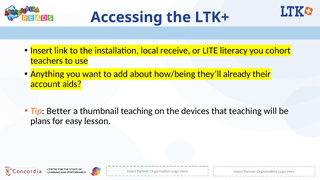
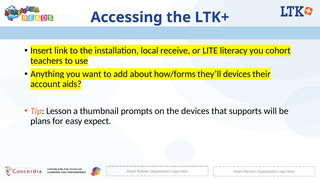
how/being: how/being -> how/forms
they’ll already: already -> devices
Better: Better -> Lesson
thumbnail teaching: teaching -> prompts
that teaching: teaching -> supports
lesson: lesson -> expect
